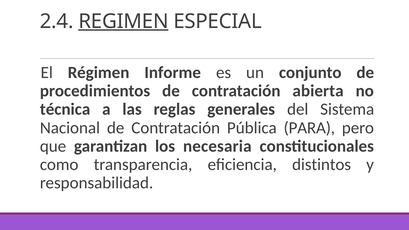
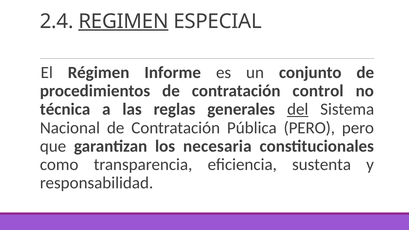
abierta: abierta -> control
del underline: none -> present
Pública PARA: PARA -> PERO
distintos: distintos -> sustenta
